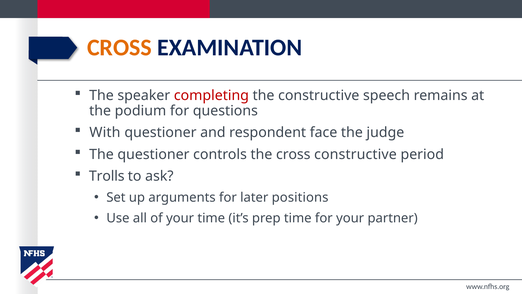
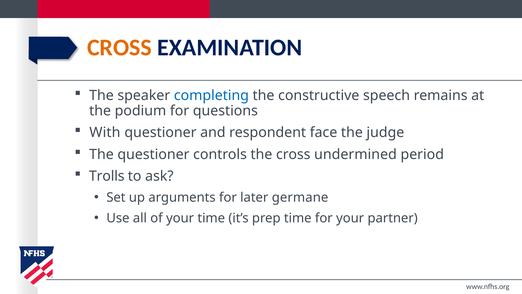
completing colour: red -> blue
cross constructive: constructive -> undermined
positions: positions -> germane
